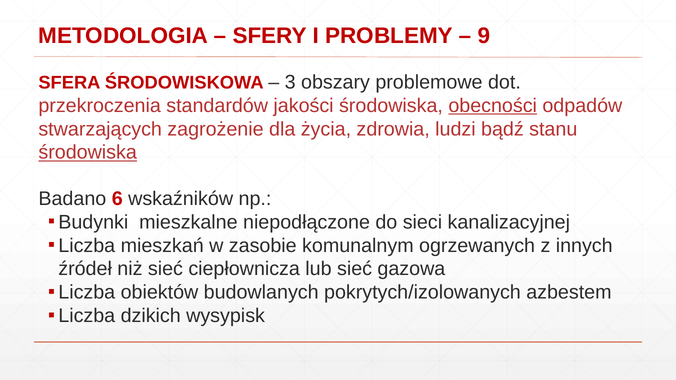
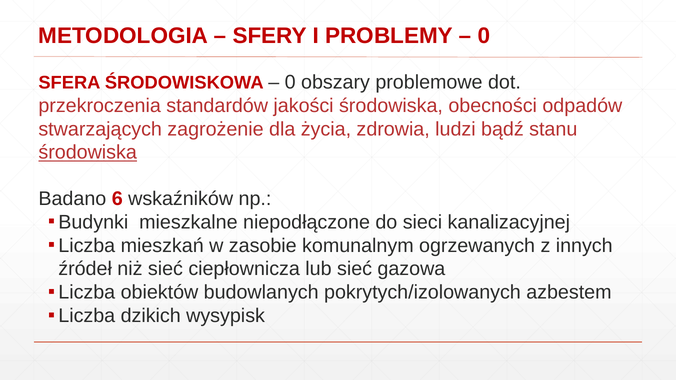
9 at (484, 36): 9 -> 0
3 at (290, 82): 3 -> 0
obecności underline: present -> none
